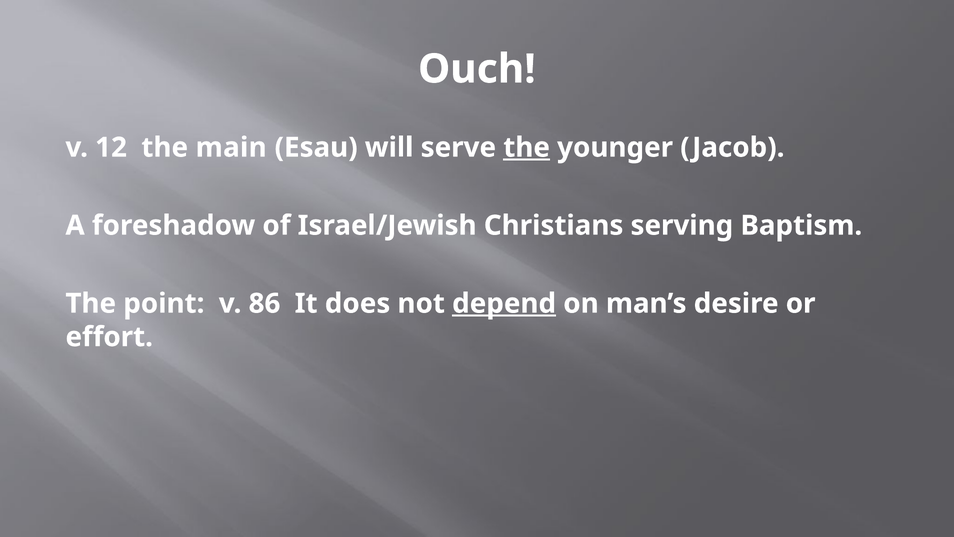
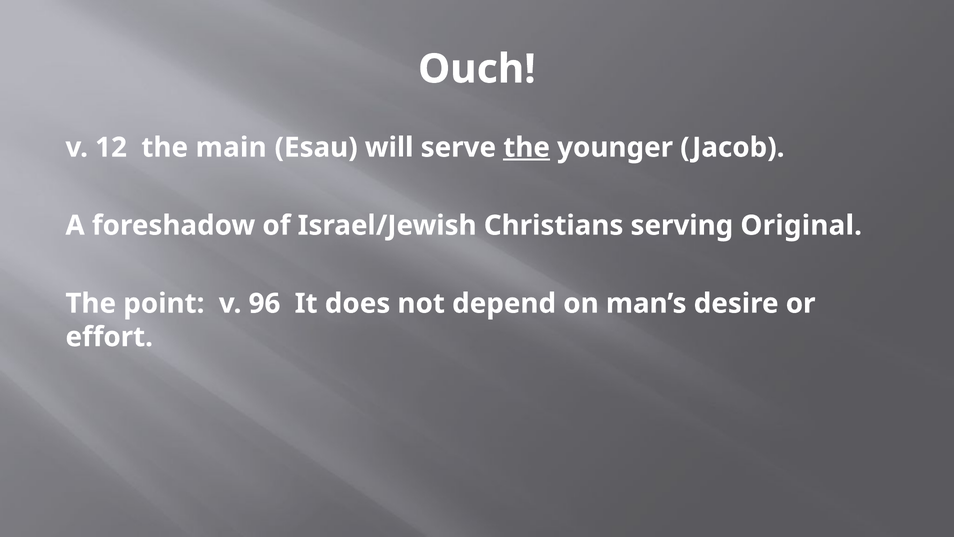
Baptism: Baptism -> Original
86: 86 -> 96
depend underline: present -> none
